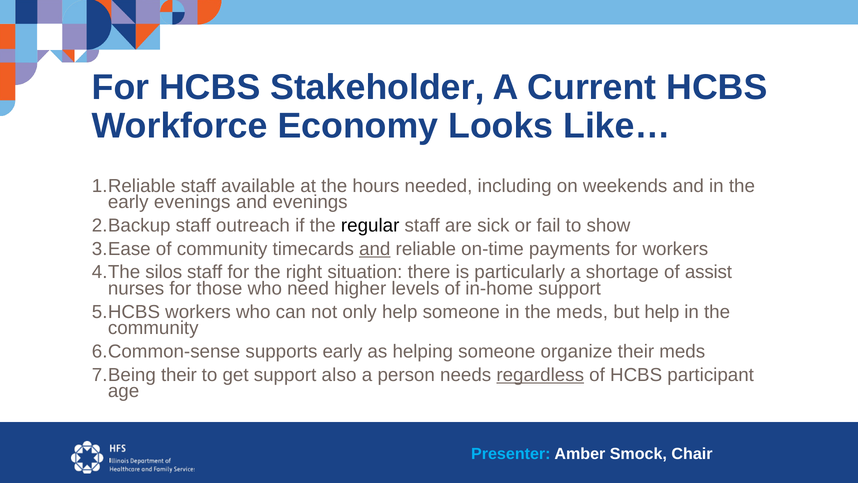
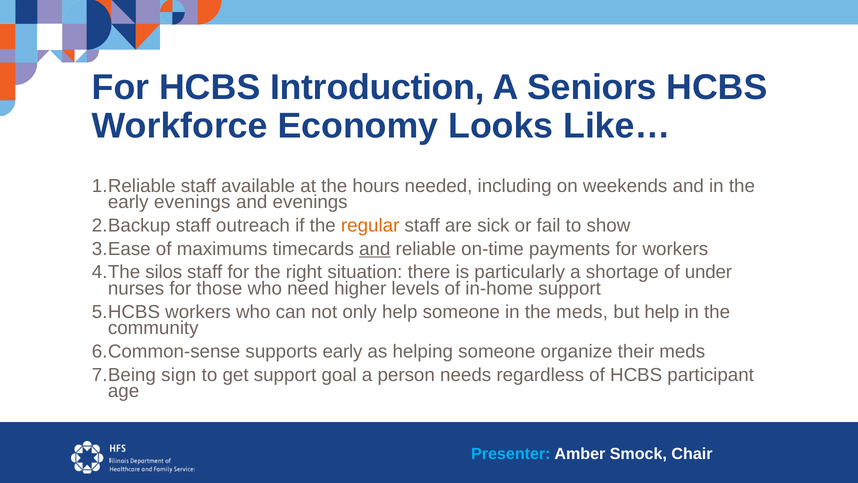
Stakeholder: Stakeholder -> Introduction
Current: Current -> Seniors
regular colour: black -> orange
of community: community -> maximums
assist: assist -> under
their at (179, 375): their -> sign
also: also -> goal
regardless underline: present -> none
